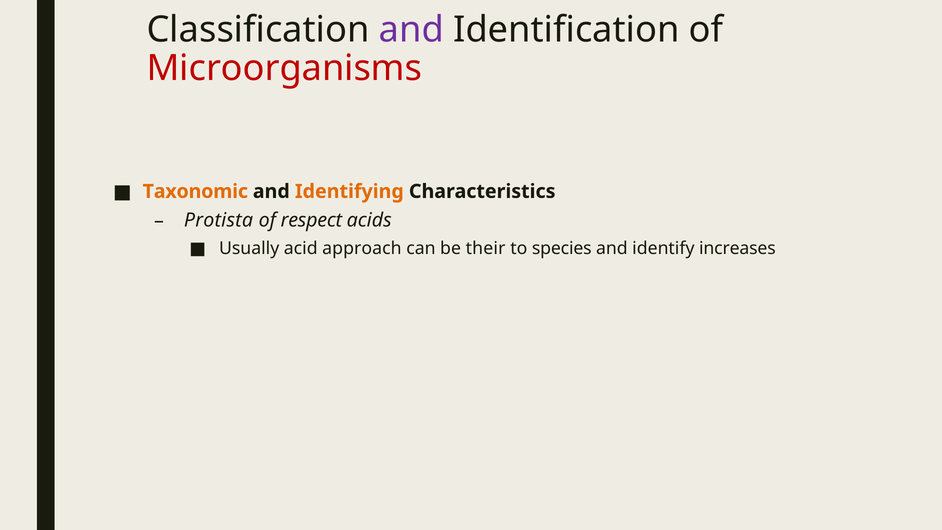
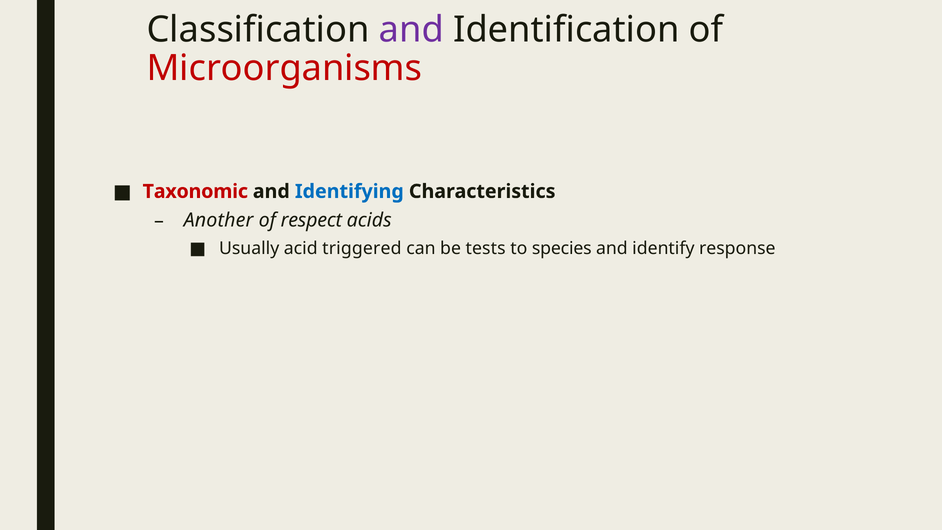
Taxonomic colour: orange -> red
Identifying colour: orange -> blue
Protista: Protista -> Another
approach: approach -> triggered
their: their -> tests
increases: increases -> response
